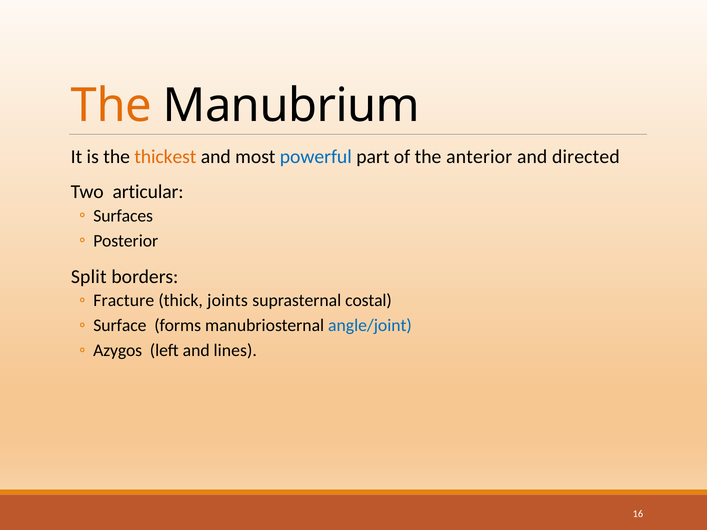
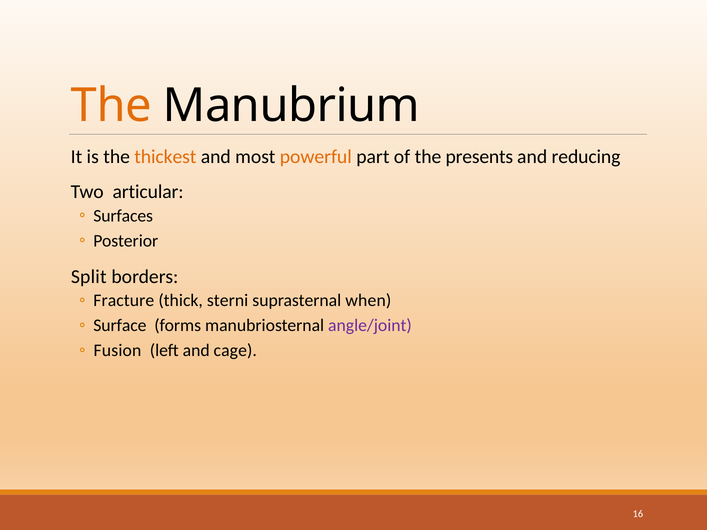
powerful colour: blue -> orange
anterior: anterior -> presents
directed: directed -> reducing
joints: joints -> sterni
costal: costal -> when
angle/joint colour: blue -> purple
Azygos: Azygos -> Fusion
lines: lines -> cage
